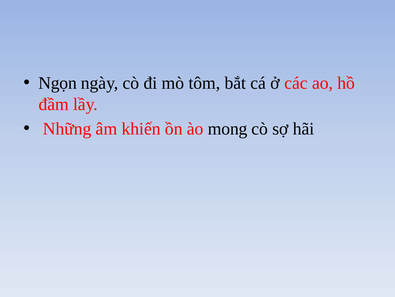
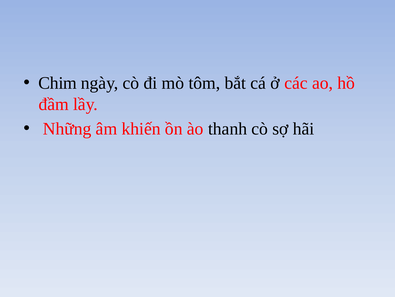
Ngọn: Ngọn -> Chim
mong: mong -> thanh
